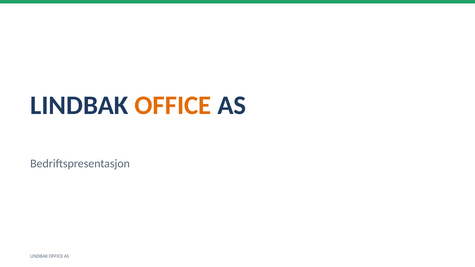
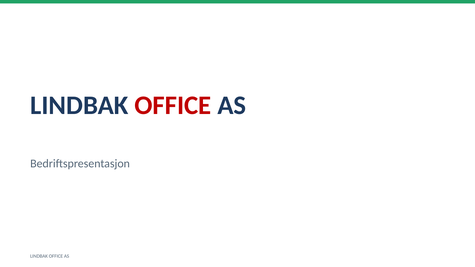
OFFICE at (173, 105) colour: orange -> red
